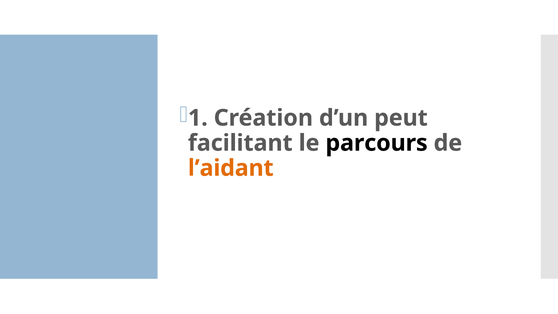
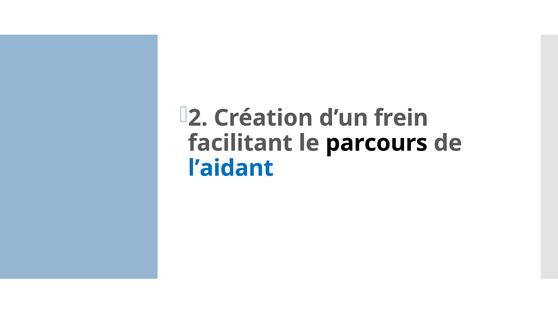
1: 1 -> 2
peut: peut -> frein
l’aidant colour: orange -> blue
